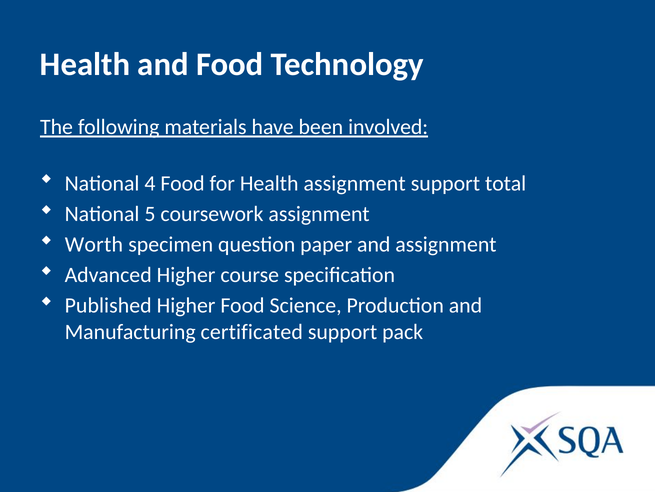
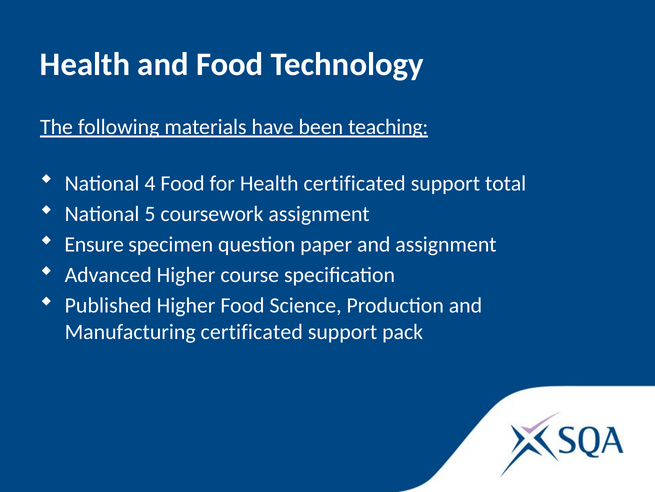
involved: involved -> teaching
Health assignment: assignment -> certificated
Worth: Worth -> Ensure
